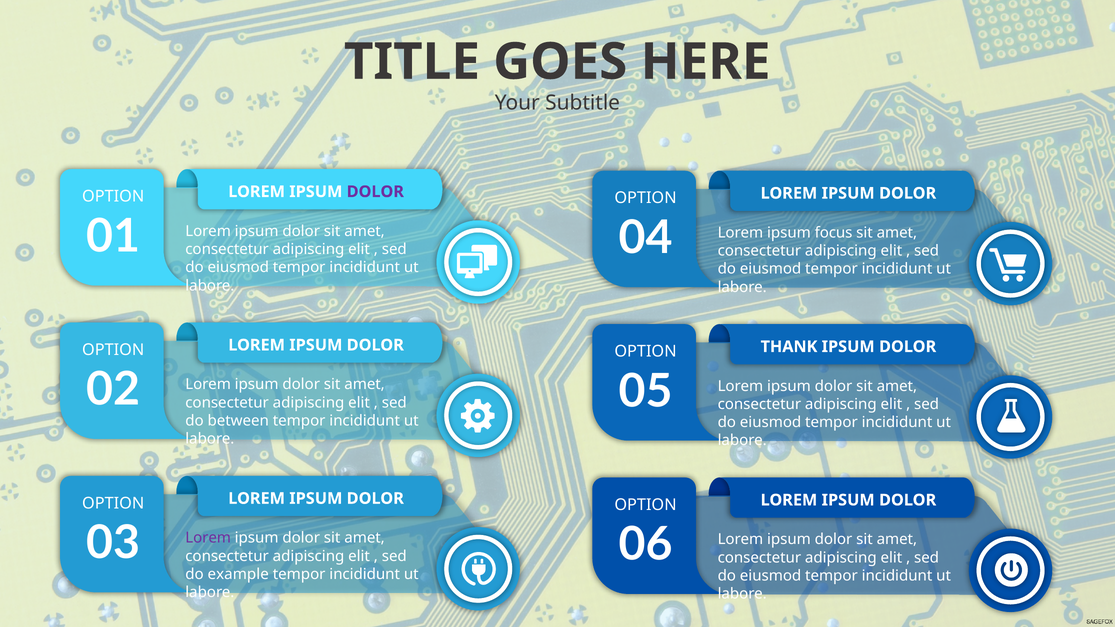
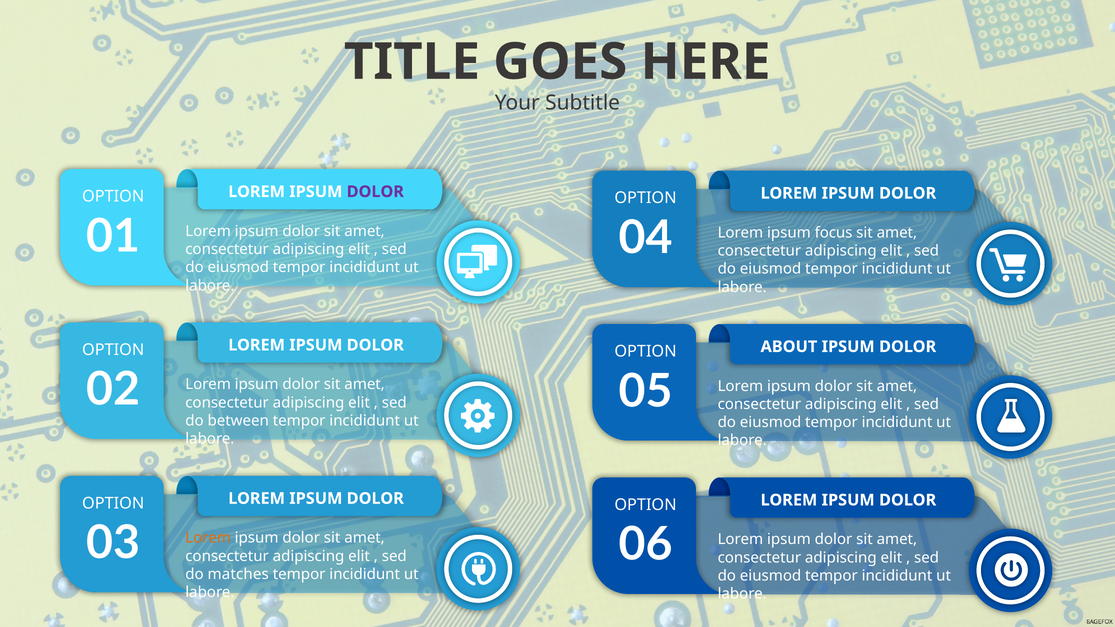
THANK: THANK -> ABOUT
Lorem at (208, 538) colour: purple -> orange
example: example -> matches
